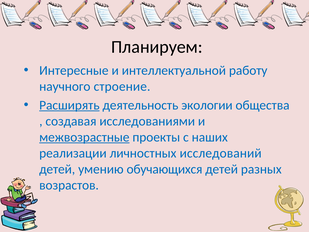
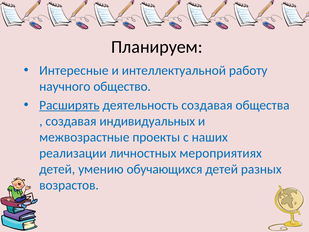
строение: строение -> общество
деятельность экологии: экологии -> создавая
исследованиями: исследованиями -> индивидуальных
межвозрастные underline: present -> none
исследований: исследований -> мероприятиях
